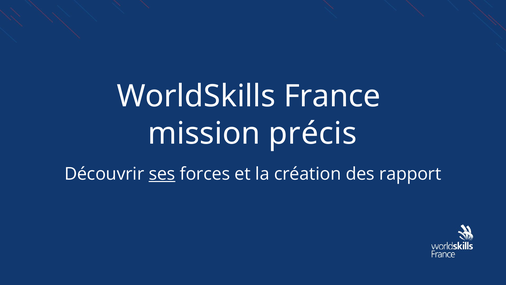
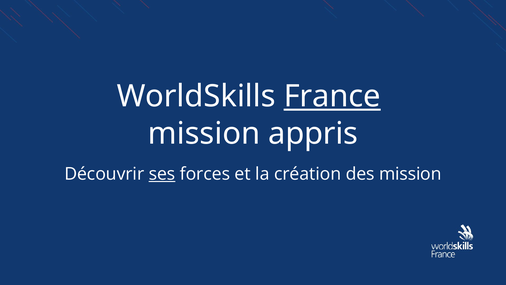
France underline: none -> present
précis: précis -> appris
des rapport: rapport -> mission
